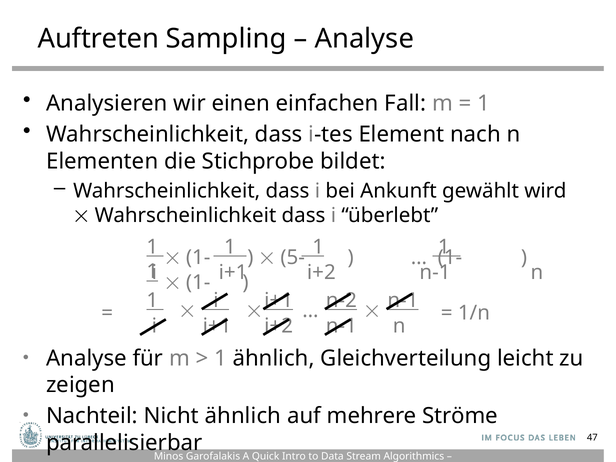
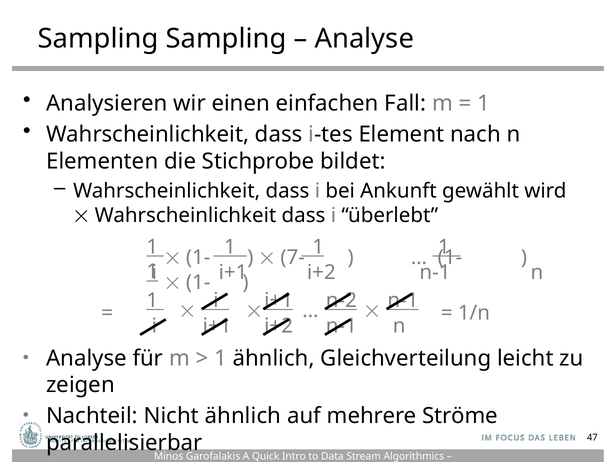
Auftreten at (98, 39): Auftreten -> Sampling
5-: 5- -> 7-
